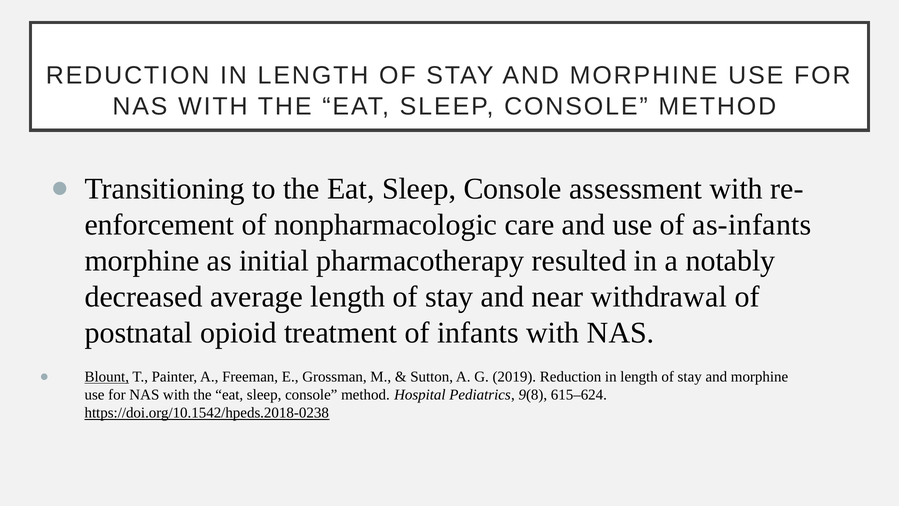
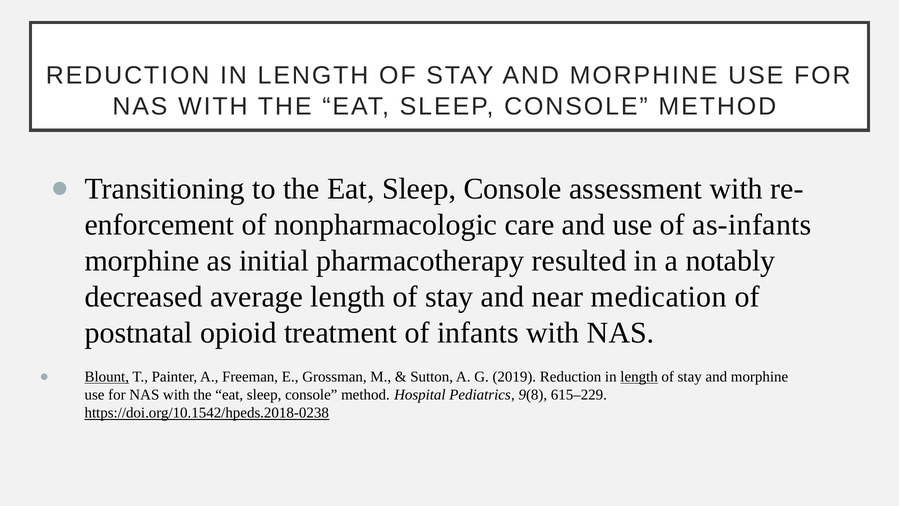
withdrawal: withdrawal -> medication
length at (639, 377) underline: none -> present
615–624: 615–624 -> 615–229
